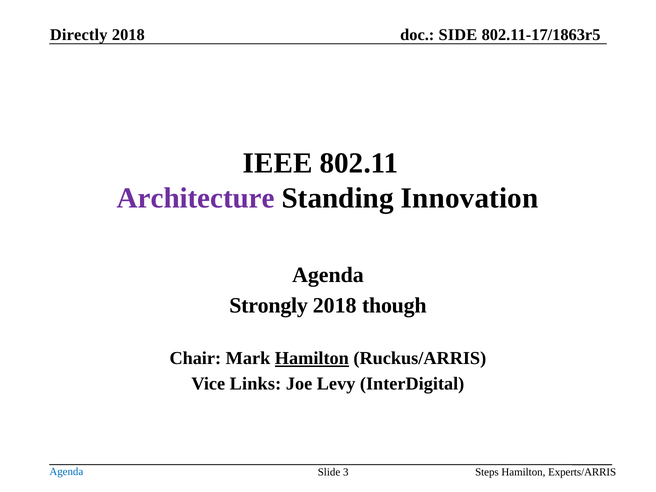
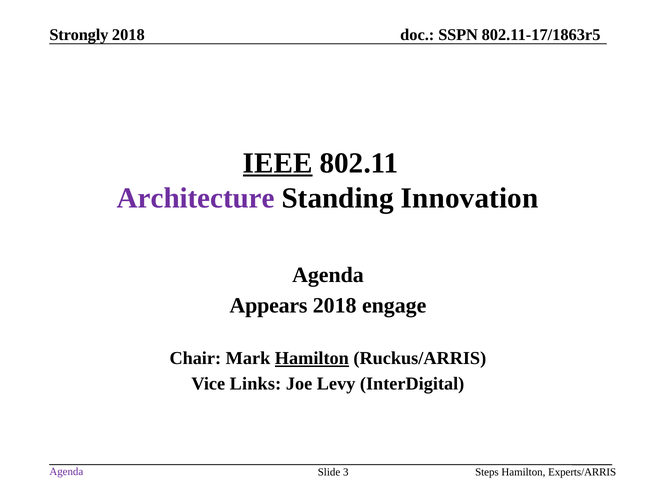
Directly: Directly -> Strongly
SIDE: SIDE -> SSPN
IEEE underline: none -> present
Strongly: Strongly -> Appears
though: though -> engage
Agenda at (66, 472) colour: blue -> purple
